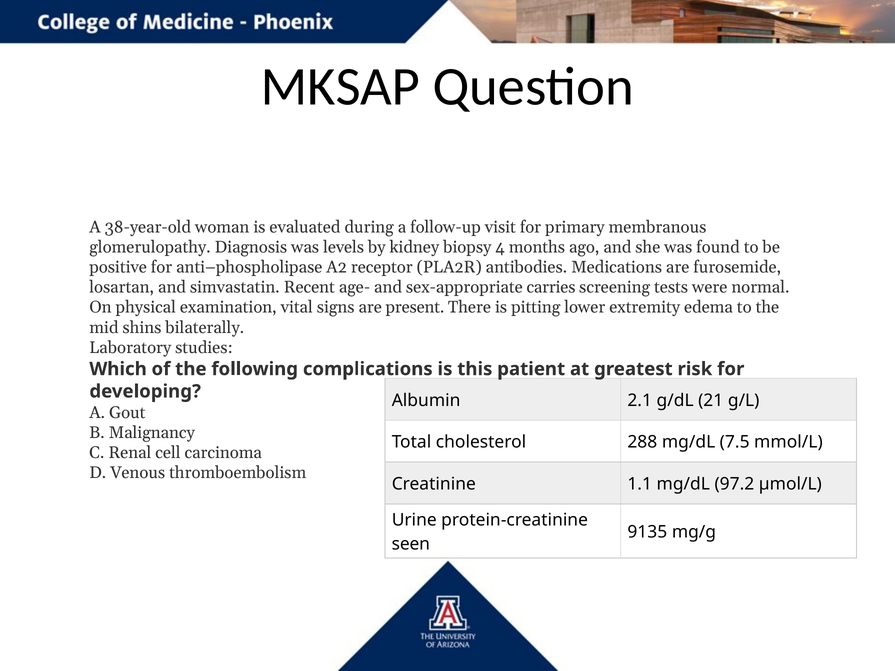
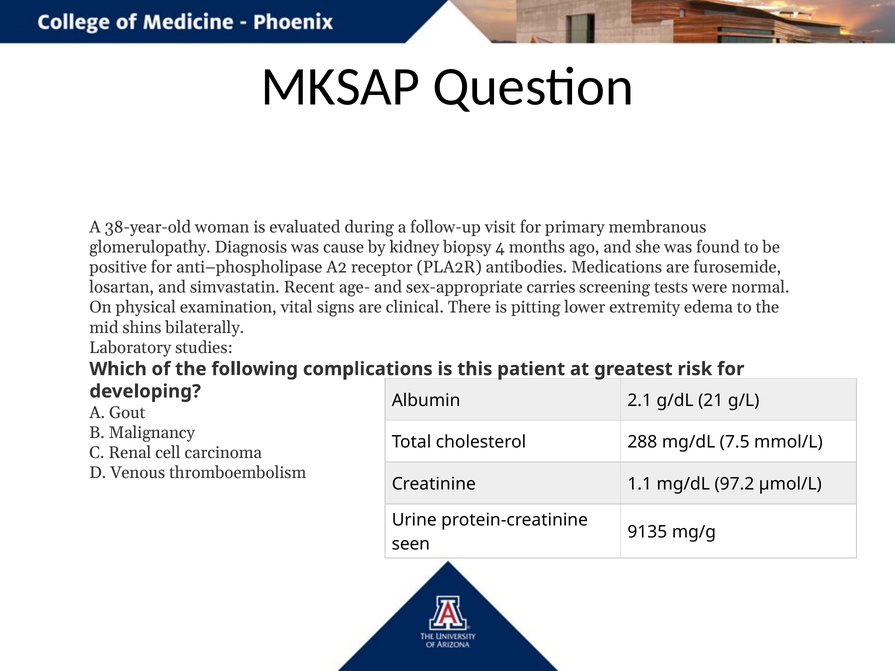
levels: levels -> cause
present: present -> clinical
